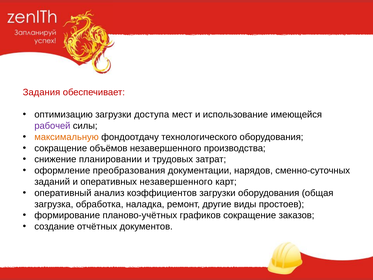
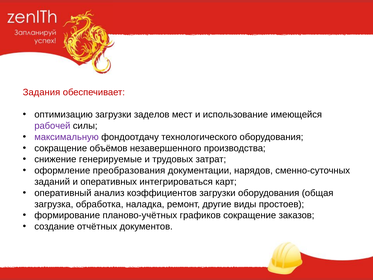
доступа: доступа -> заделов
максимальную colour: orange -> purple
планировании: планировании -> генерируемые
оперативных незавершенного: незавершенного -> интегрироваться
